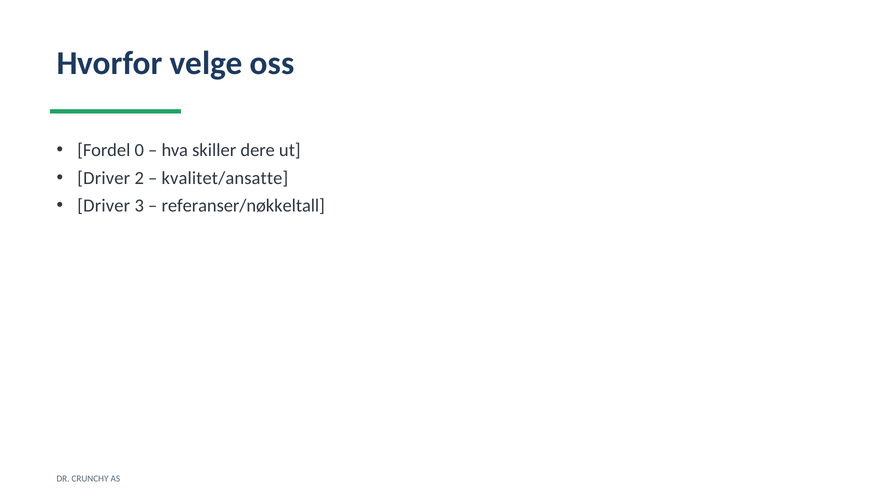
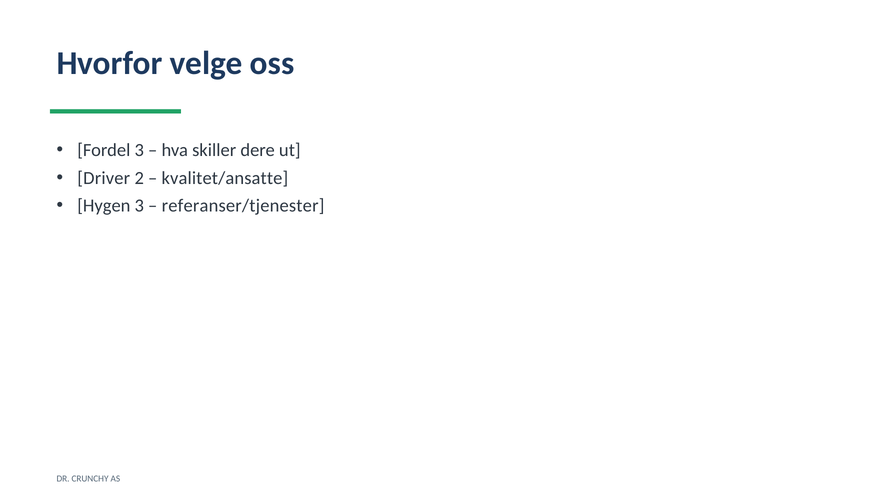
Fordel 0: 0 -> 3
Driver at (104, 206): Driver -> Hygen
referanser/nøkkeltall: referanser/nøkkeltall -> referanser/tjenester
